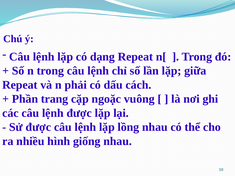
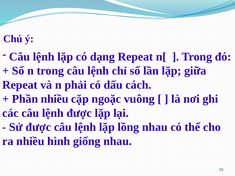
Phần trang: trang -> nhiều
